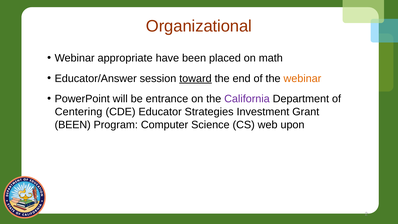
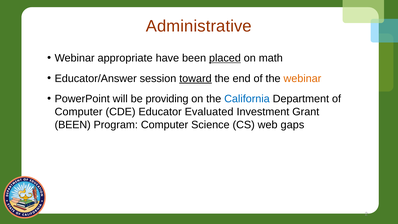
Organizational: Organizational -> Administrative
placed underline: none -> present
entrance: entrance -> providing
California colour: purple -> blue
Centering at (79, 112): Centering -> Computer
Strategies: Strategies -> Evaluated
upon: upon -> gaps
